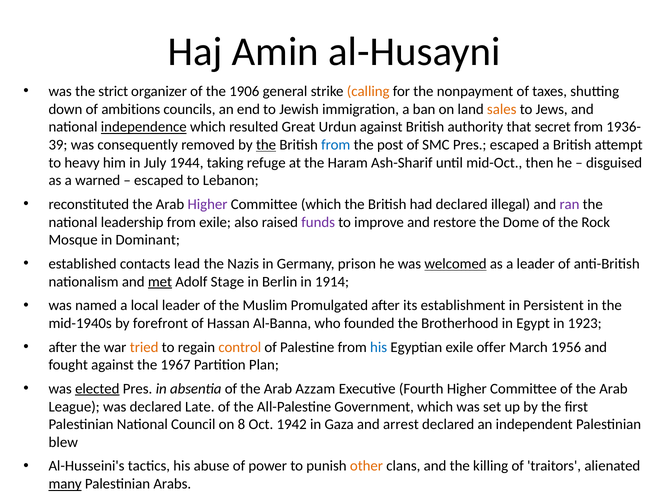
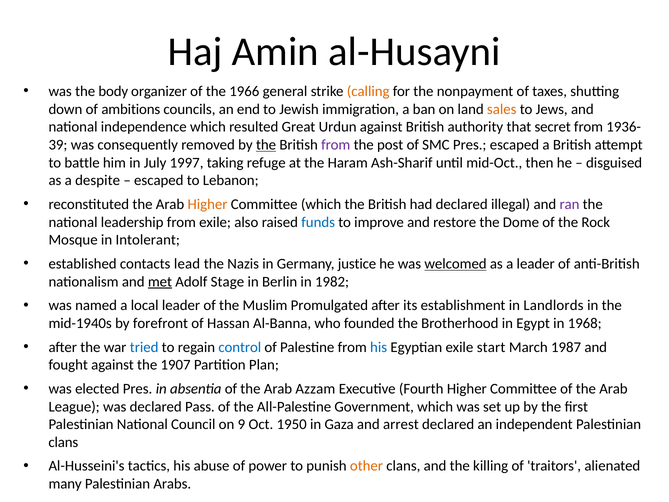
strict: strict -> body
1906: 1906 -> 1966
independence underline: present -> none
from at (336, 145) colour: blue -> purple
heavy: heavy -> battle
1944: 1944 -> 1997
warned: warned -> despite
Higher at (208, 204) colour: purple -> orange
funds colour: purple -> blue
Dominant: Dominant -> Intolerant
prison: prison -> justice
1914: 1914 -> 1982
Persistent: Persistent -> Landlords
1923: 1923 -> 1968
tried colour: orange -> blue
control colour: orange -> blue
offer: offer -> start
1956: 1956 -> 1987
1967: 1967 -> 1907
elected underline: present -> none
Late: Late -> Pass
8: 8 -> 9
1942: 1942 -> 1950
blew at (63, 442): blew -> clans
many underline: present -> none
